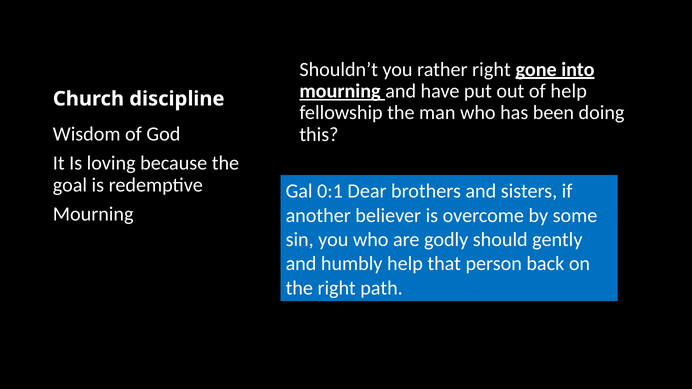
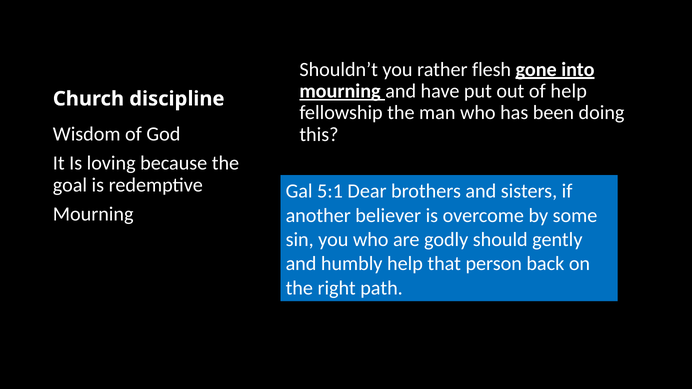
rather right: right -> flesh
0:1: 0:1 -> 5:1
